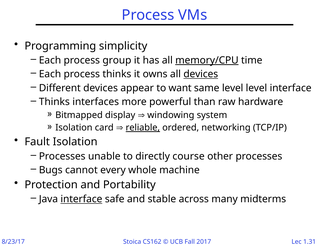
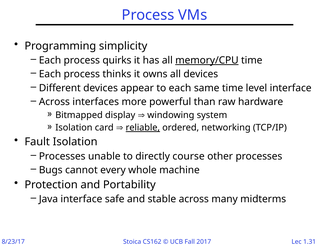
group: group -> quirks
devices at (201, 74) underline: present -> none
to want: want -> each
same level: level -> time
Thinks at (54, 102): Thinks -> Across
interface at (81, 199) underline: present -> none
